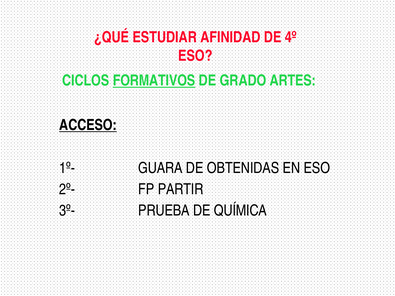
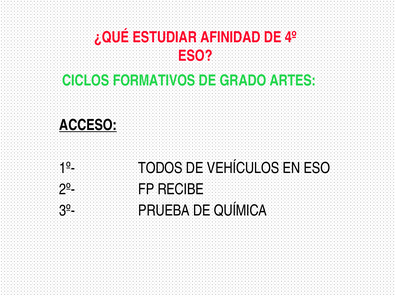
FORMATIVOS underline: present -> none
GUARA: GUARA -> TODOS
OBTENIDAS: OBTENIDAS -> VEHÍCULOS
PARTIR: PARTIR -> RECIBE
